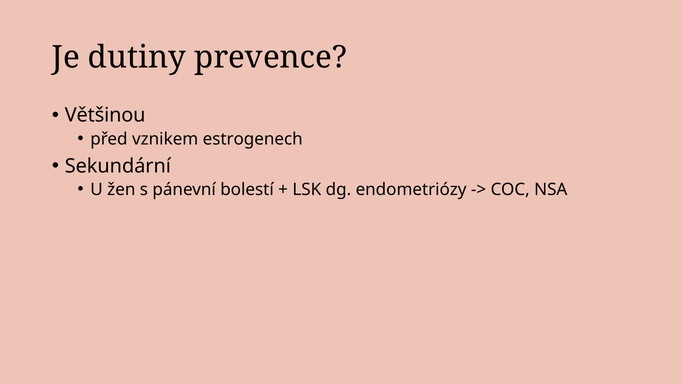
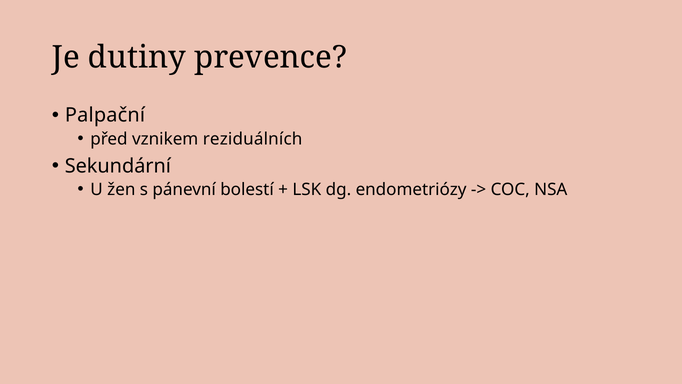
Většinou: Většinou -> Palpační
estrogenech: estrogenech -> reziduálních
